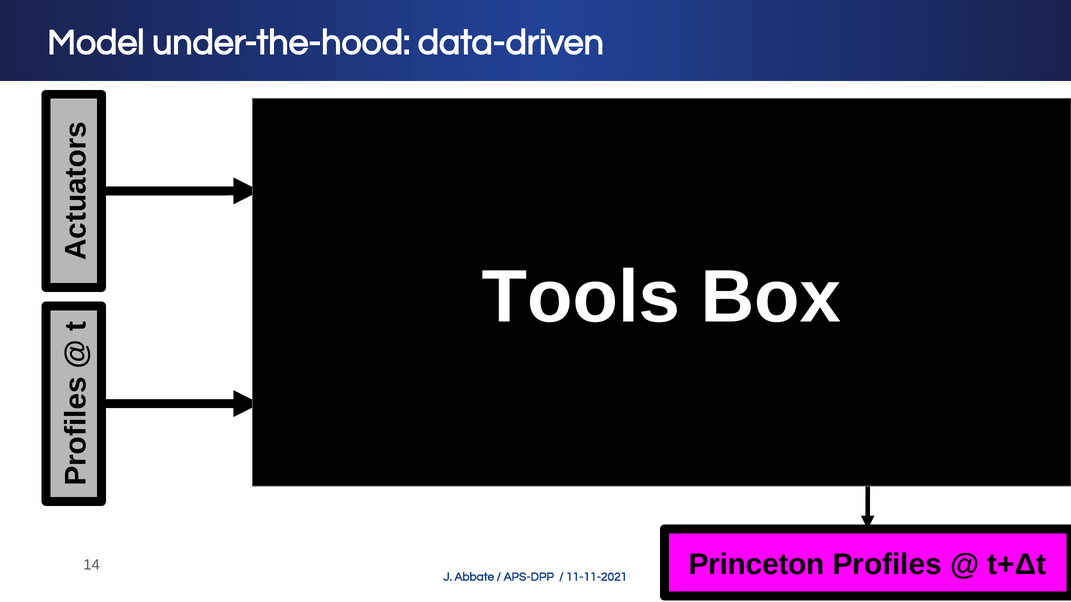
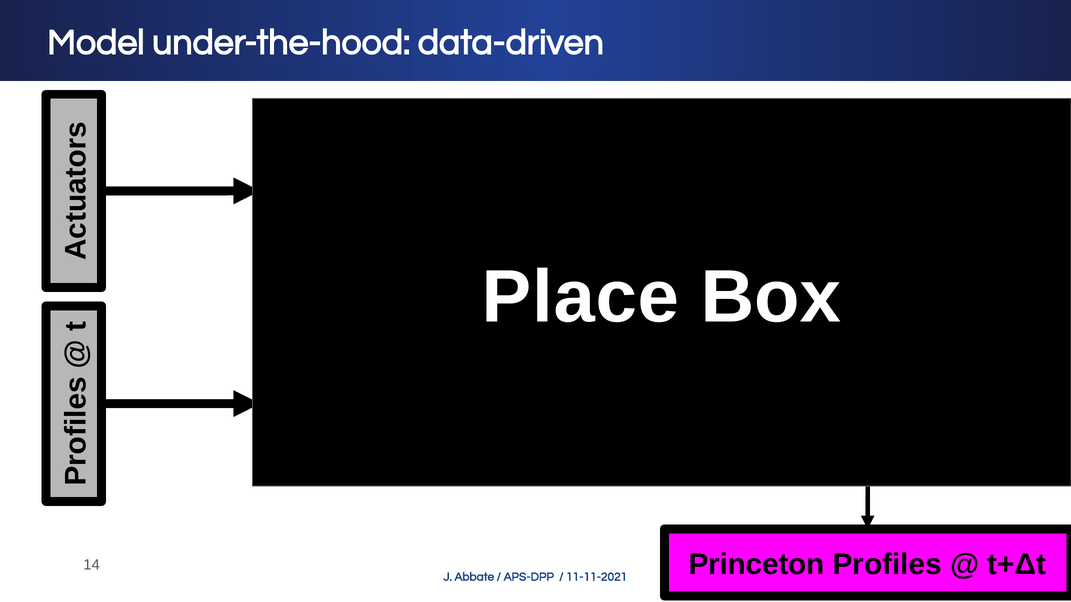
Tools: Tools -> Place
